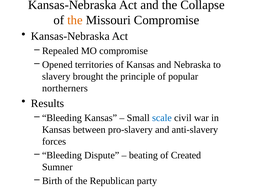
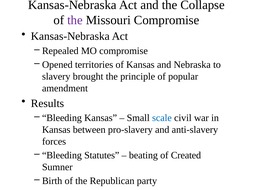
the at (75, 20) colour: orange -> purple
northerners: northerners -> amendment
Dispute: Dispute -> Statutes
